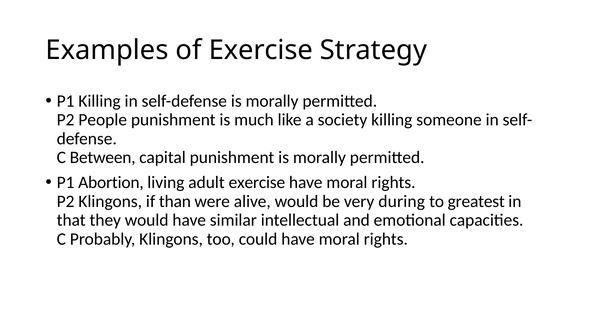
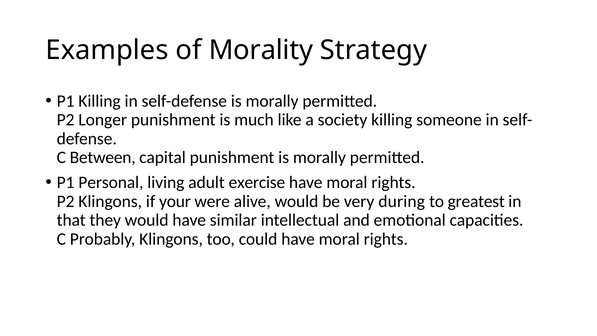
of Exercise: Exercise -> Morality
People: People -> Longer
Abortion: Abortion -> Personal
than: than -> your
